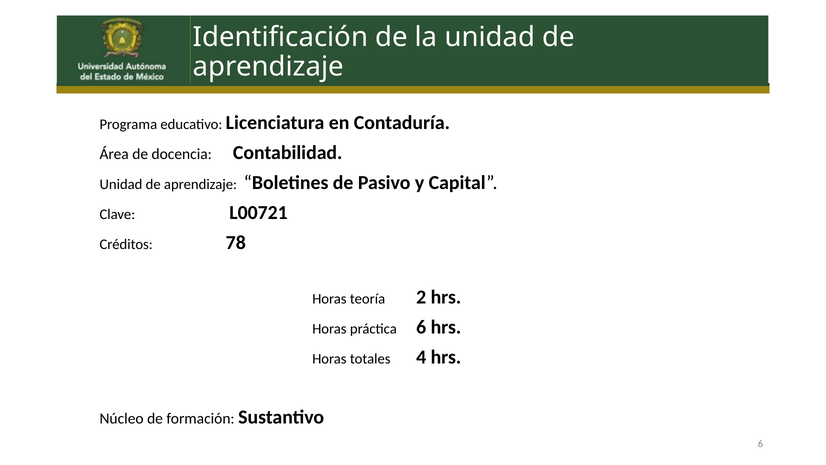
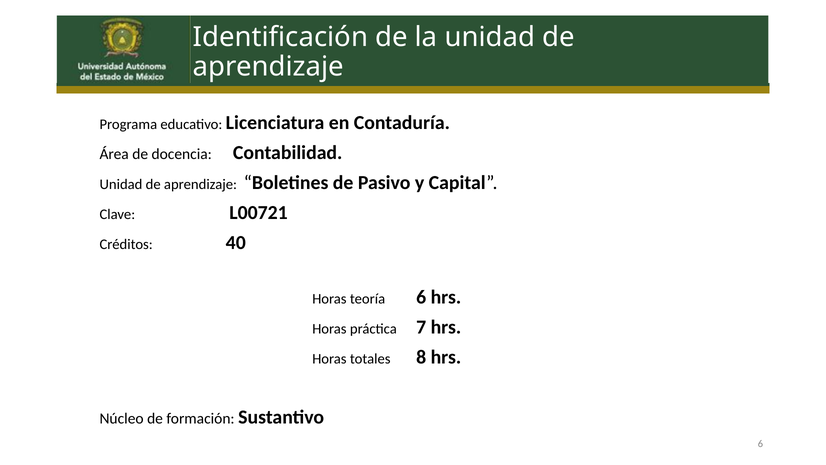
78: 78 -> 40
teoría 2: 2 -> 6
práctica 6: 6 -> 7
4: 4 -> 8
